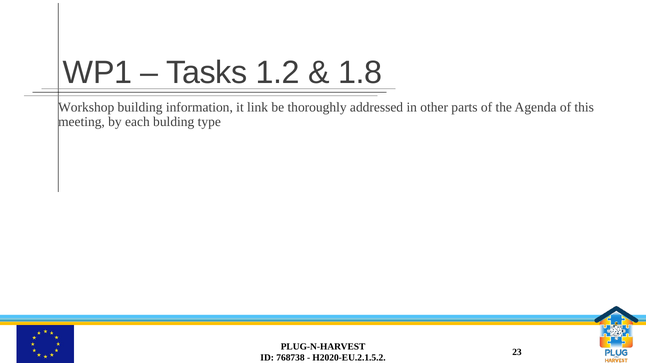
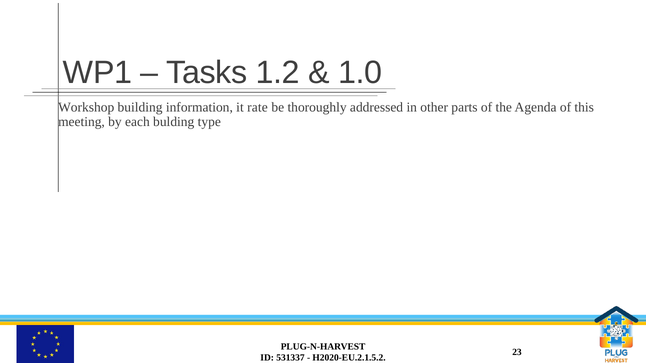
1.8: 1.8 -> 1.0
link: link -> rate
768738: 768738 -> 531337
